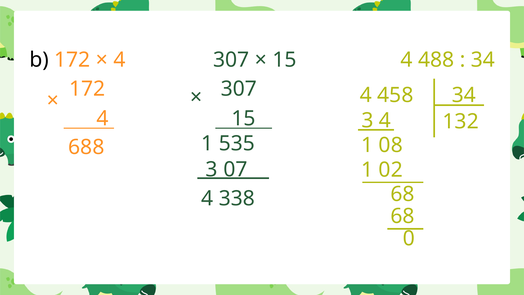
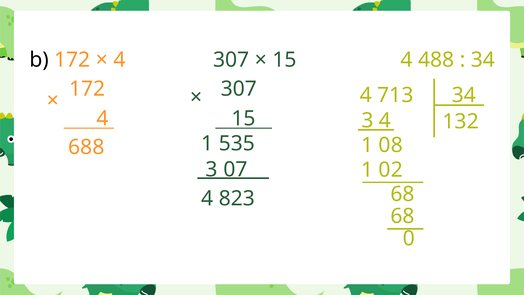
458: 458 -> 713
338: 338 -> 823
